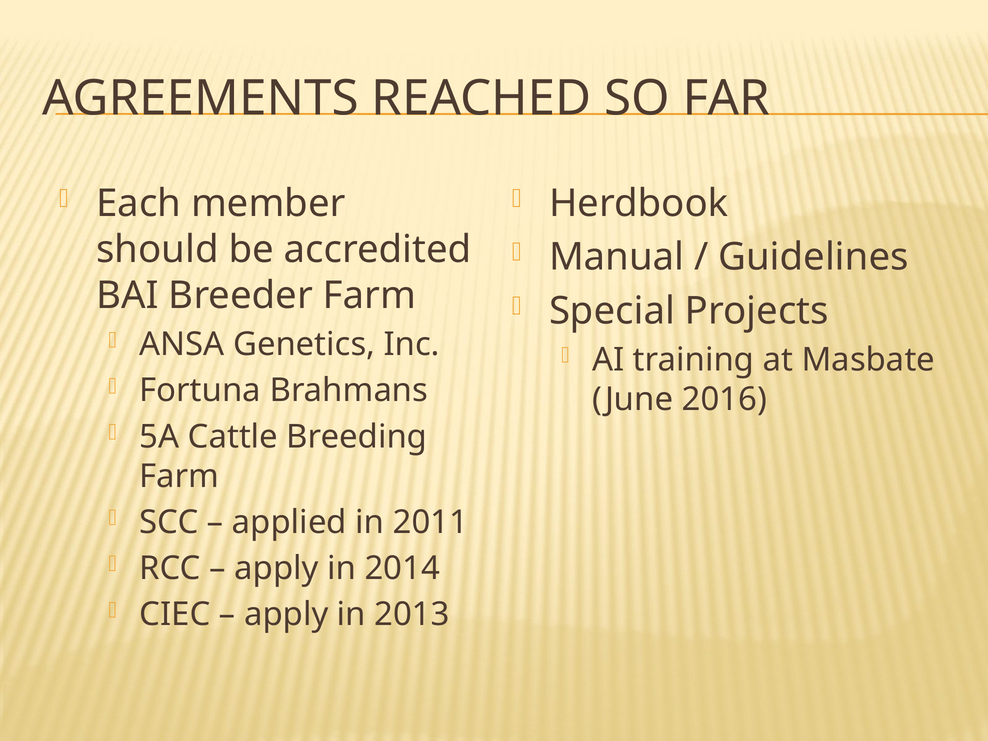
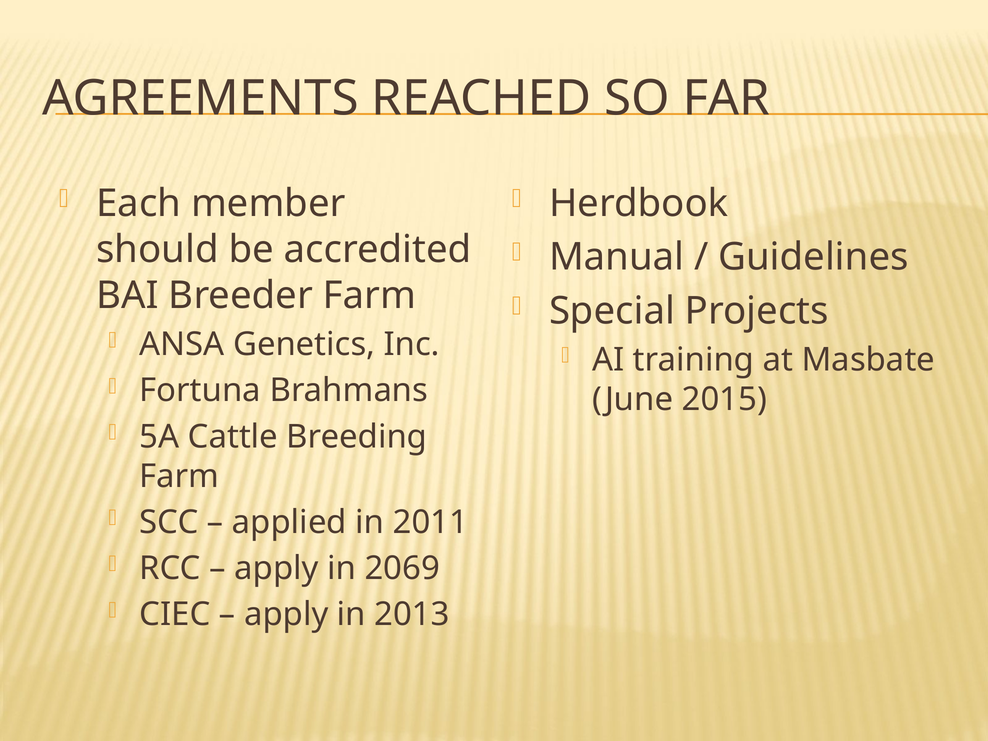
2016: 2016 -> 2015
2014: 2014 -> 2069
